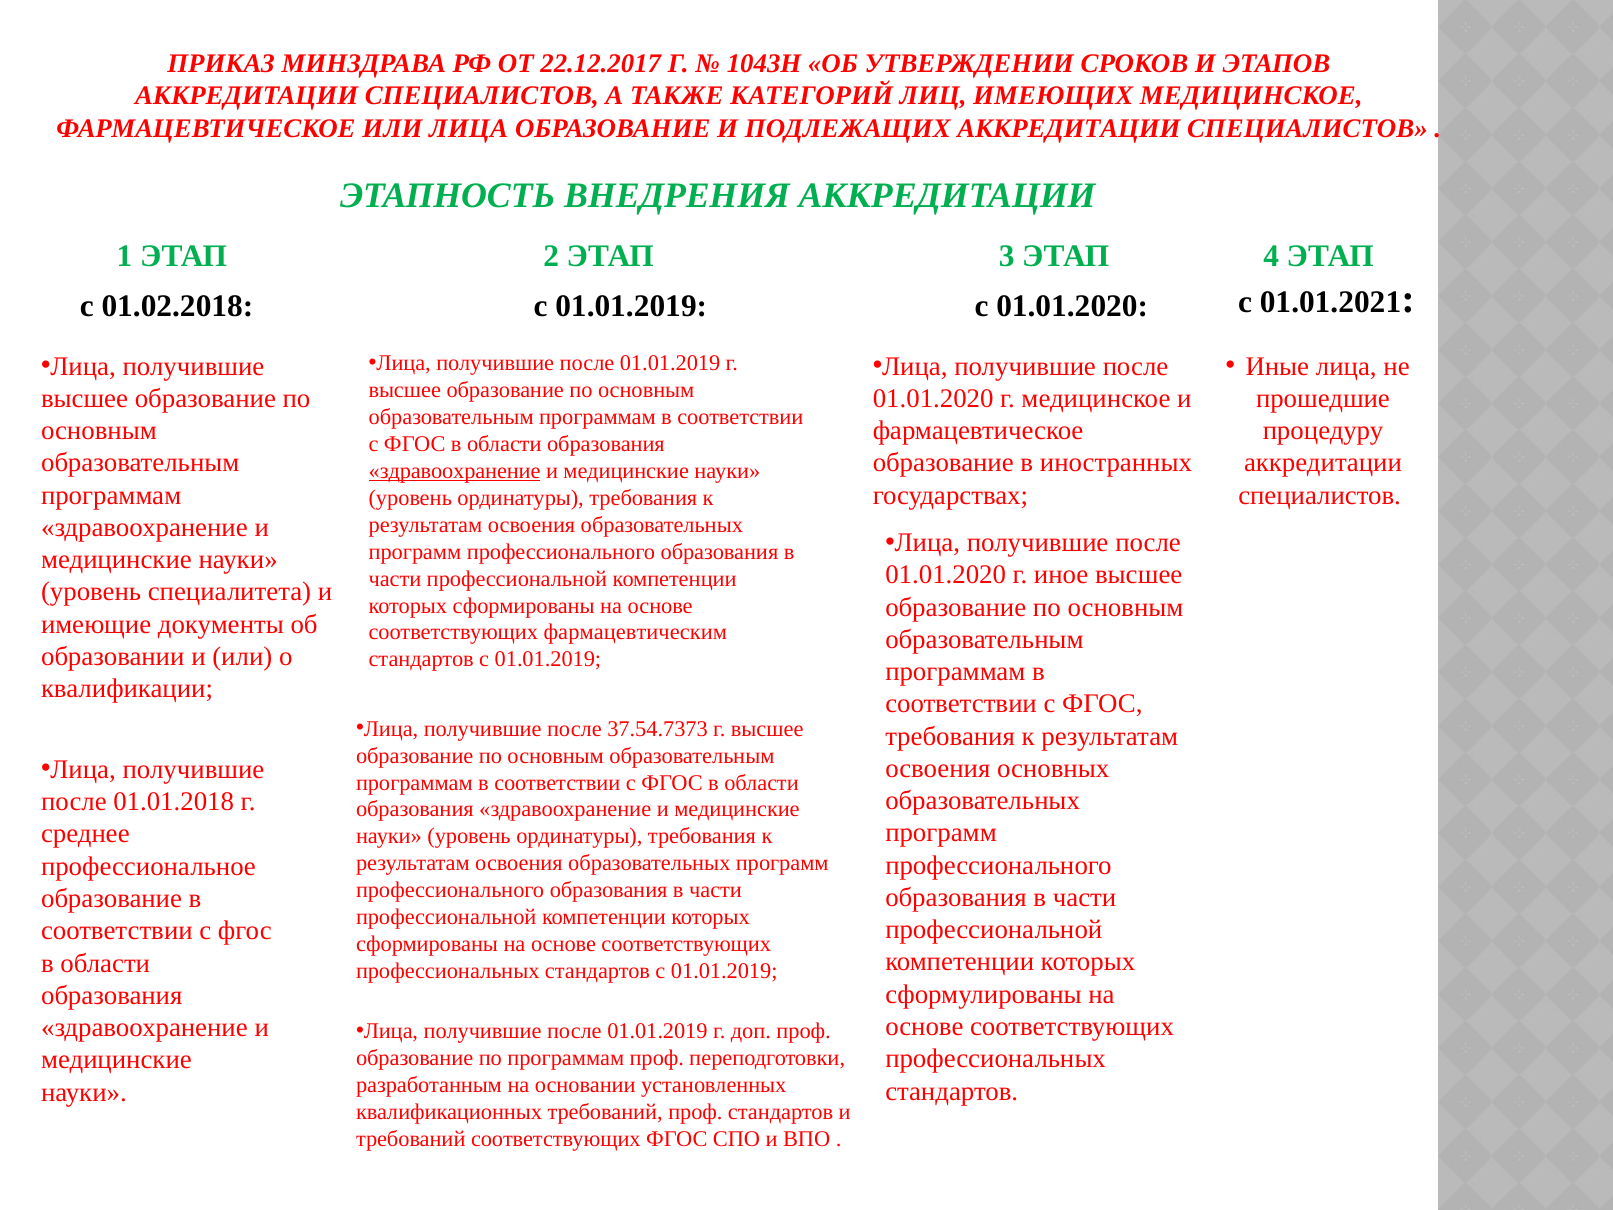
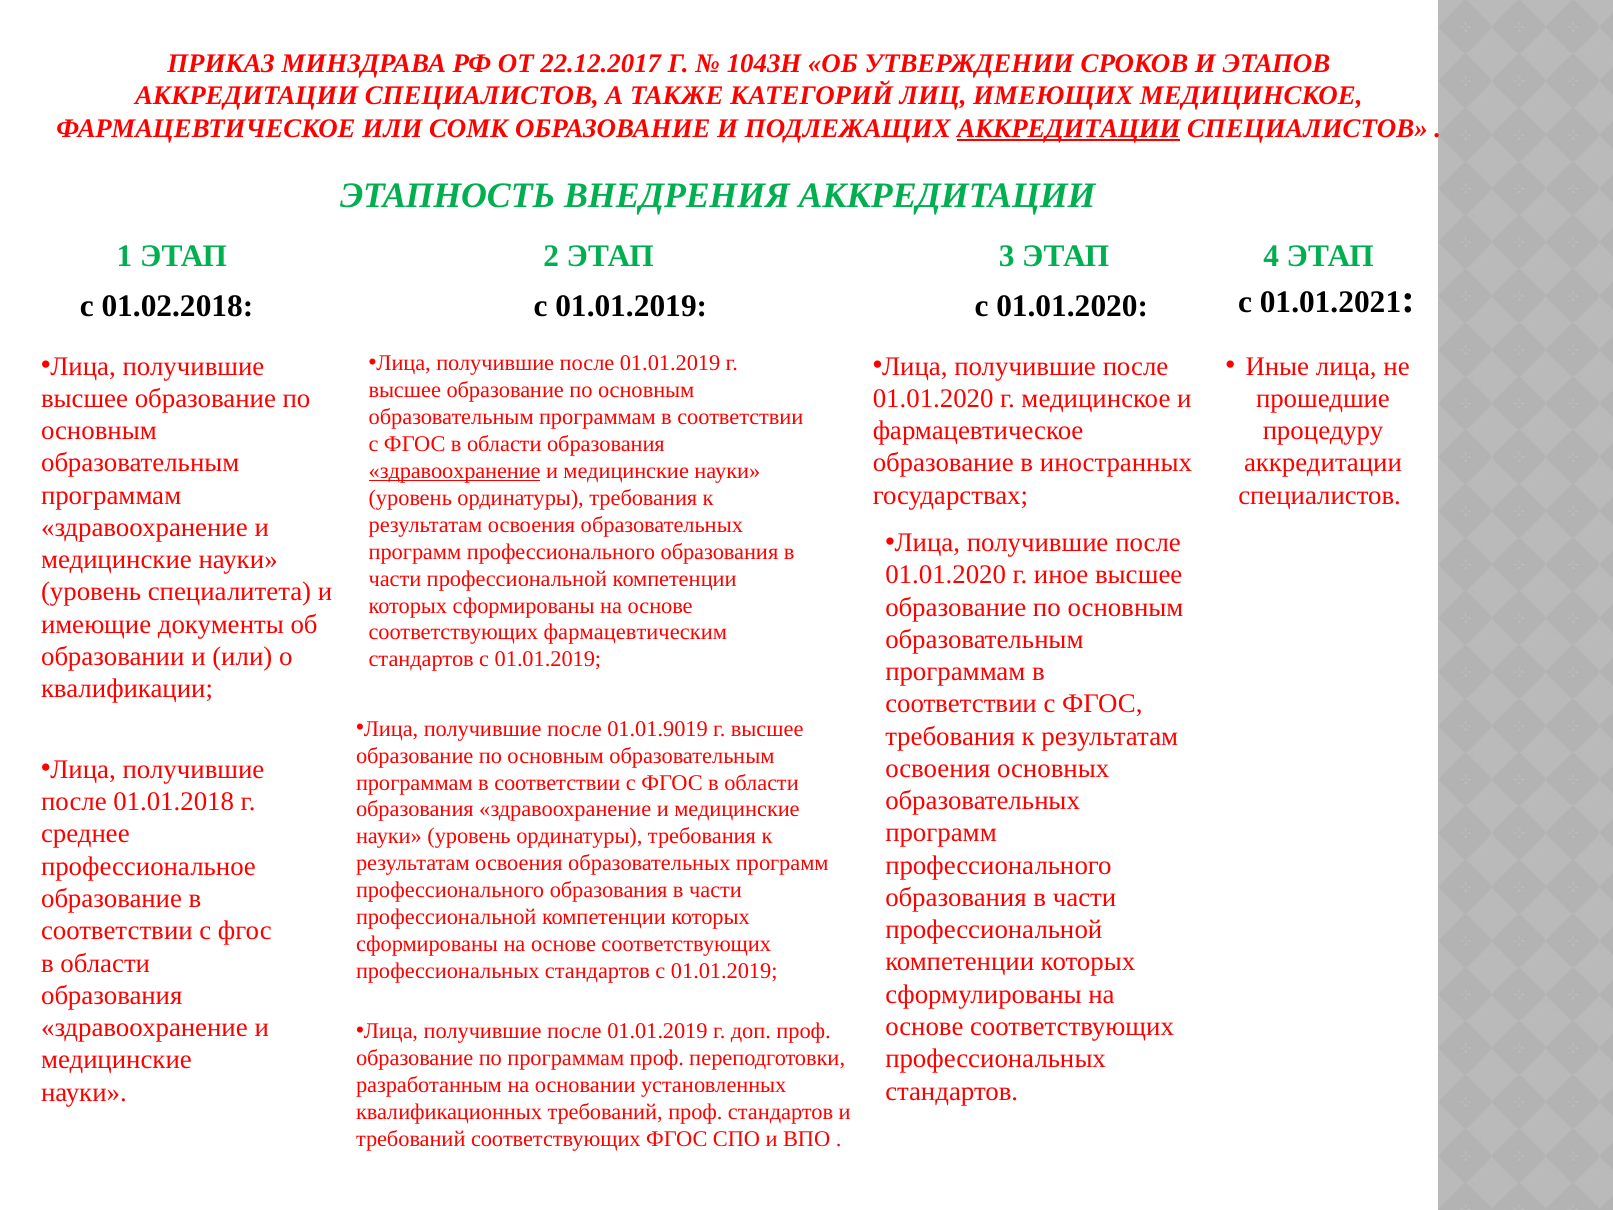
ИЛИ ЛИЦА: ЛИЦА -> СОМК
АККРЕДИТАЦИИ at (1069, 128) underline: none -> present
37.54.7373: 37.54.7373 -> 01.01.9019
